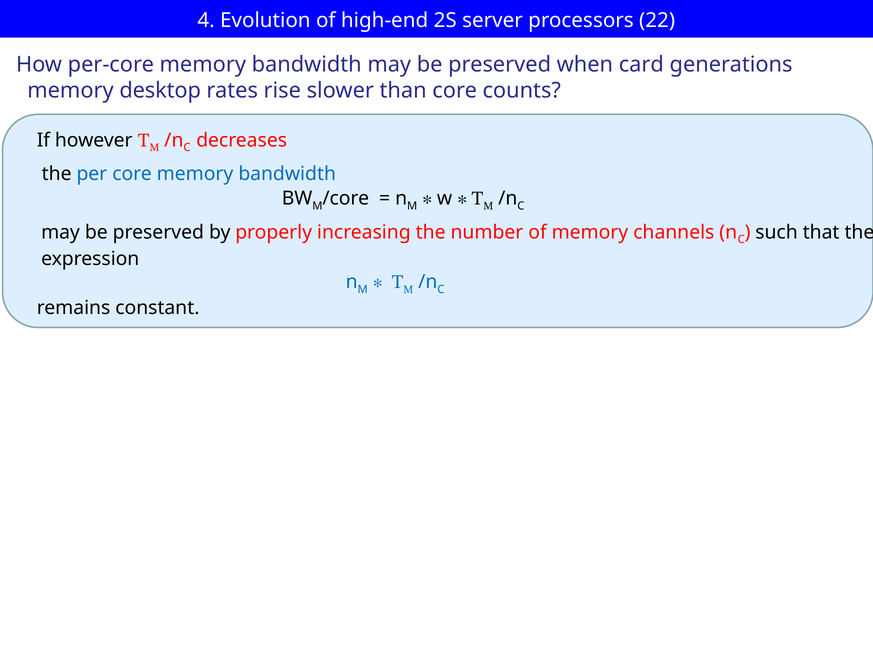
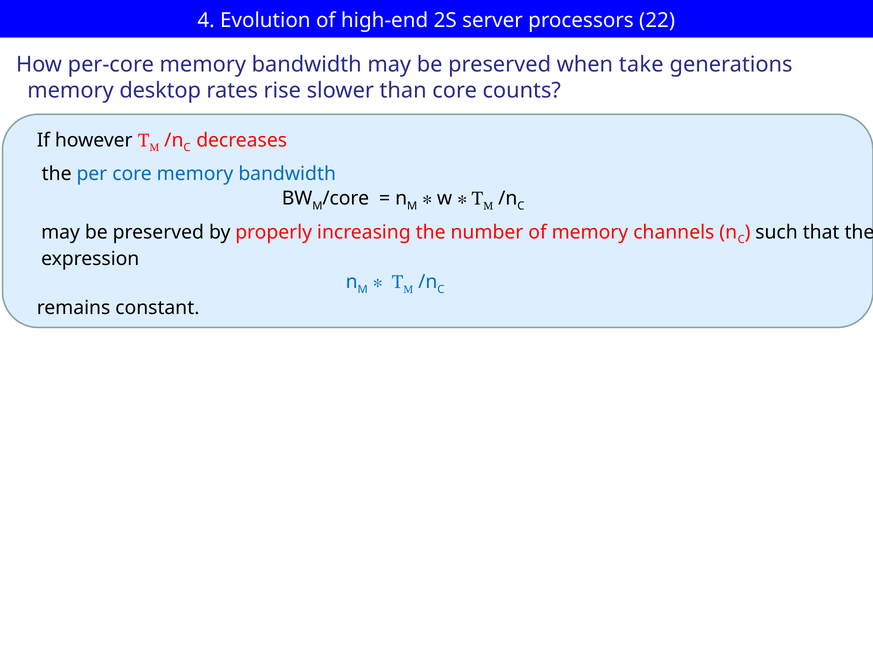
card: card -> take
